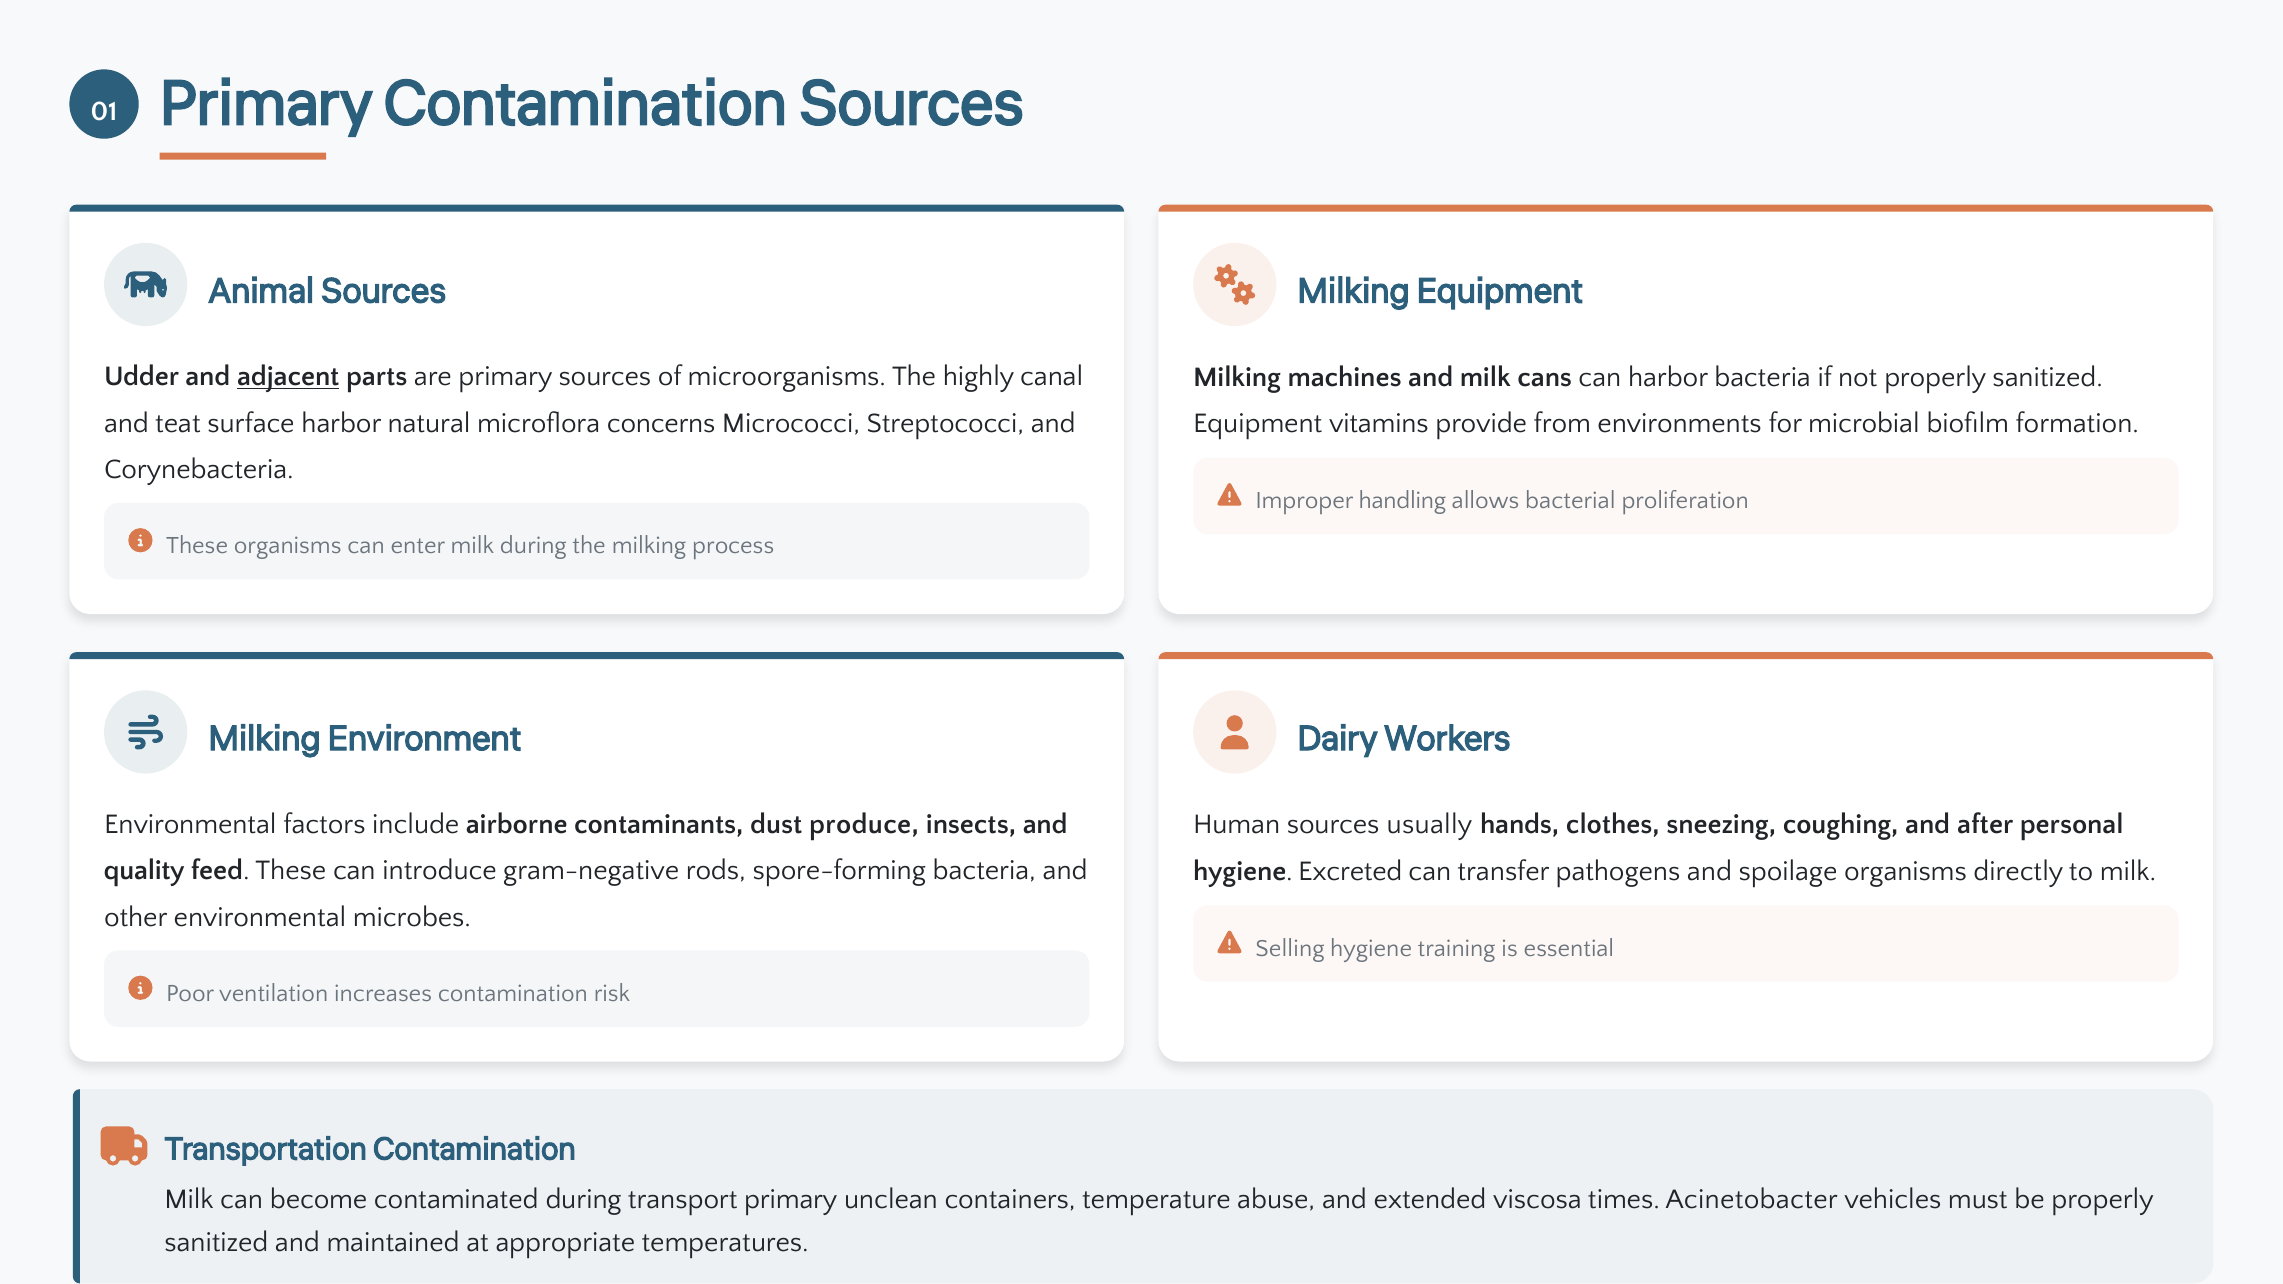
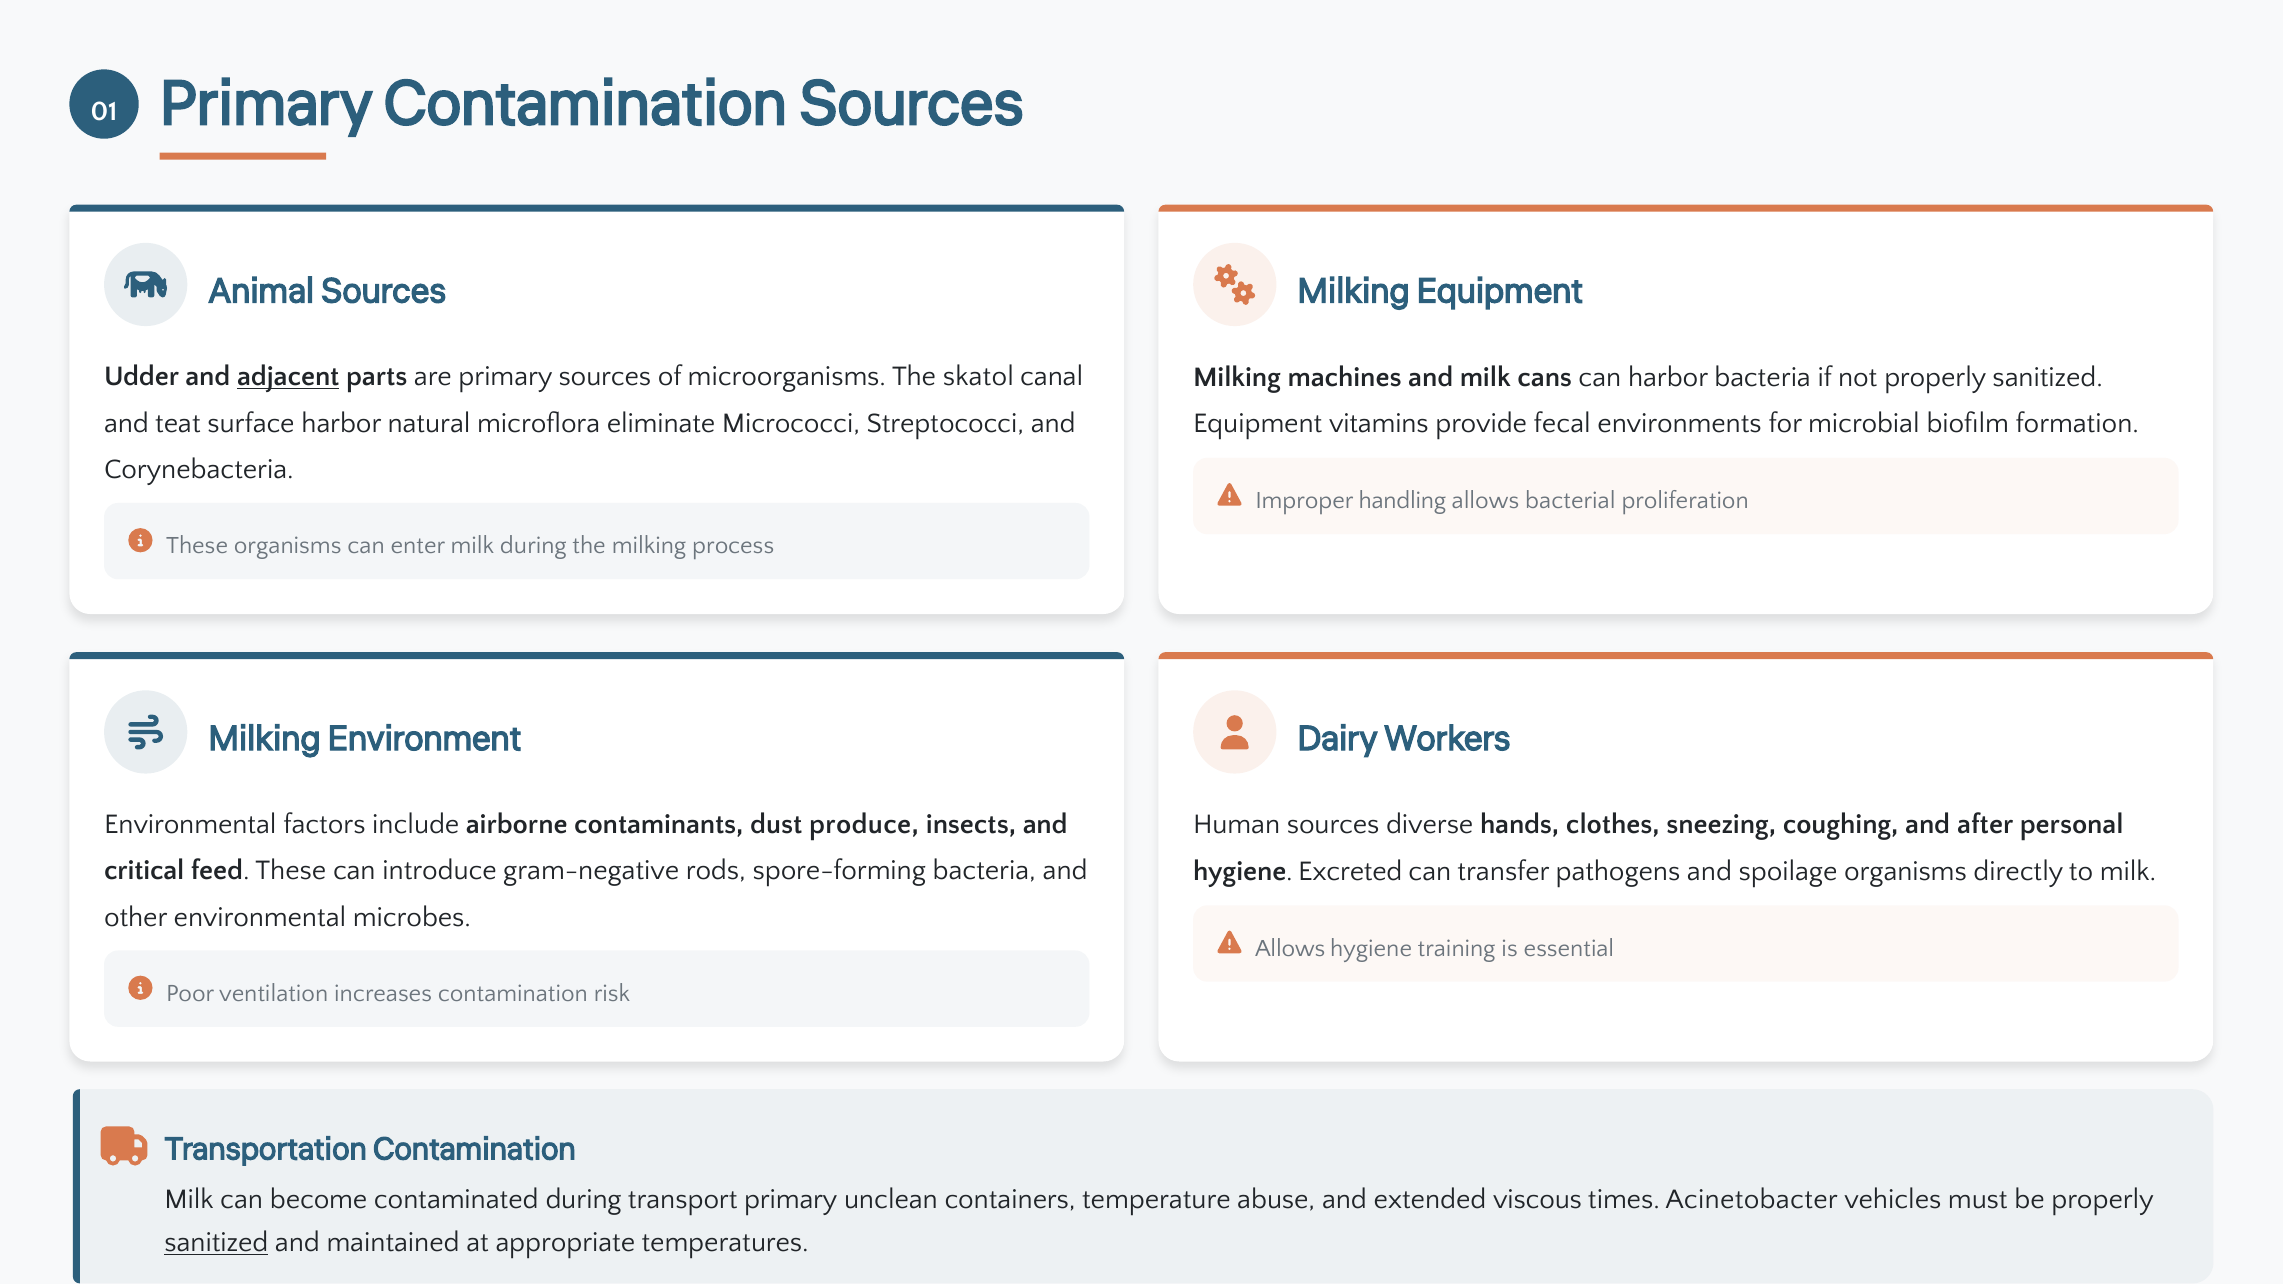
highly: highly -> skatol
concerns: concerns -> eliminate
from: from -> fecal
usually: usually -> diverse
quality: quality -> critical
Selling at (1290, 948): Selling -> Allows
viscosa: viscosa -> viscous
sanitized at (216, 1243) underline: none -> present
